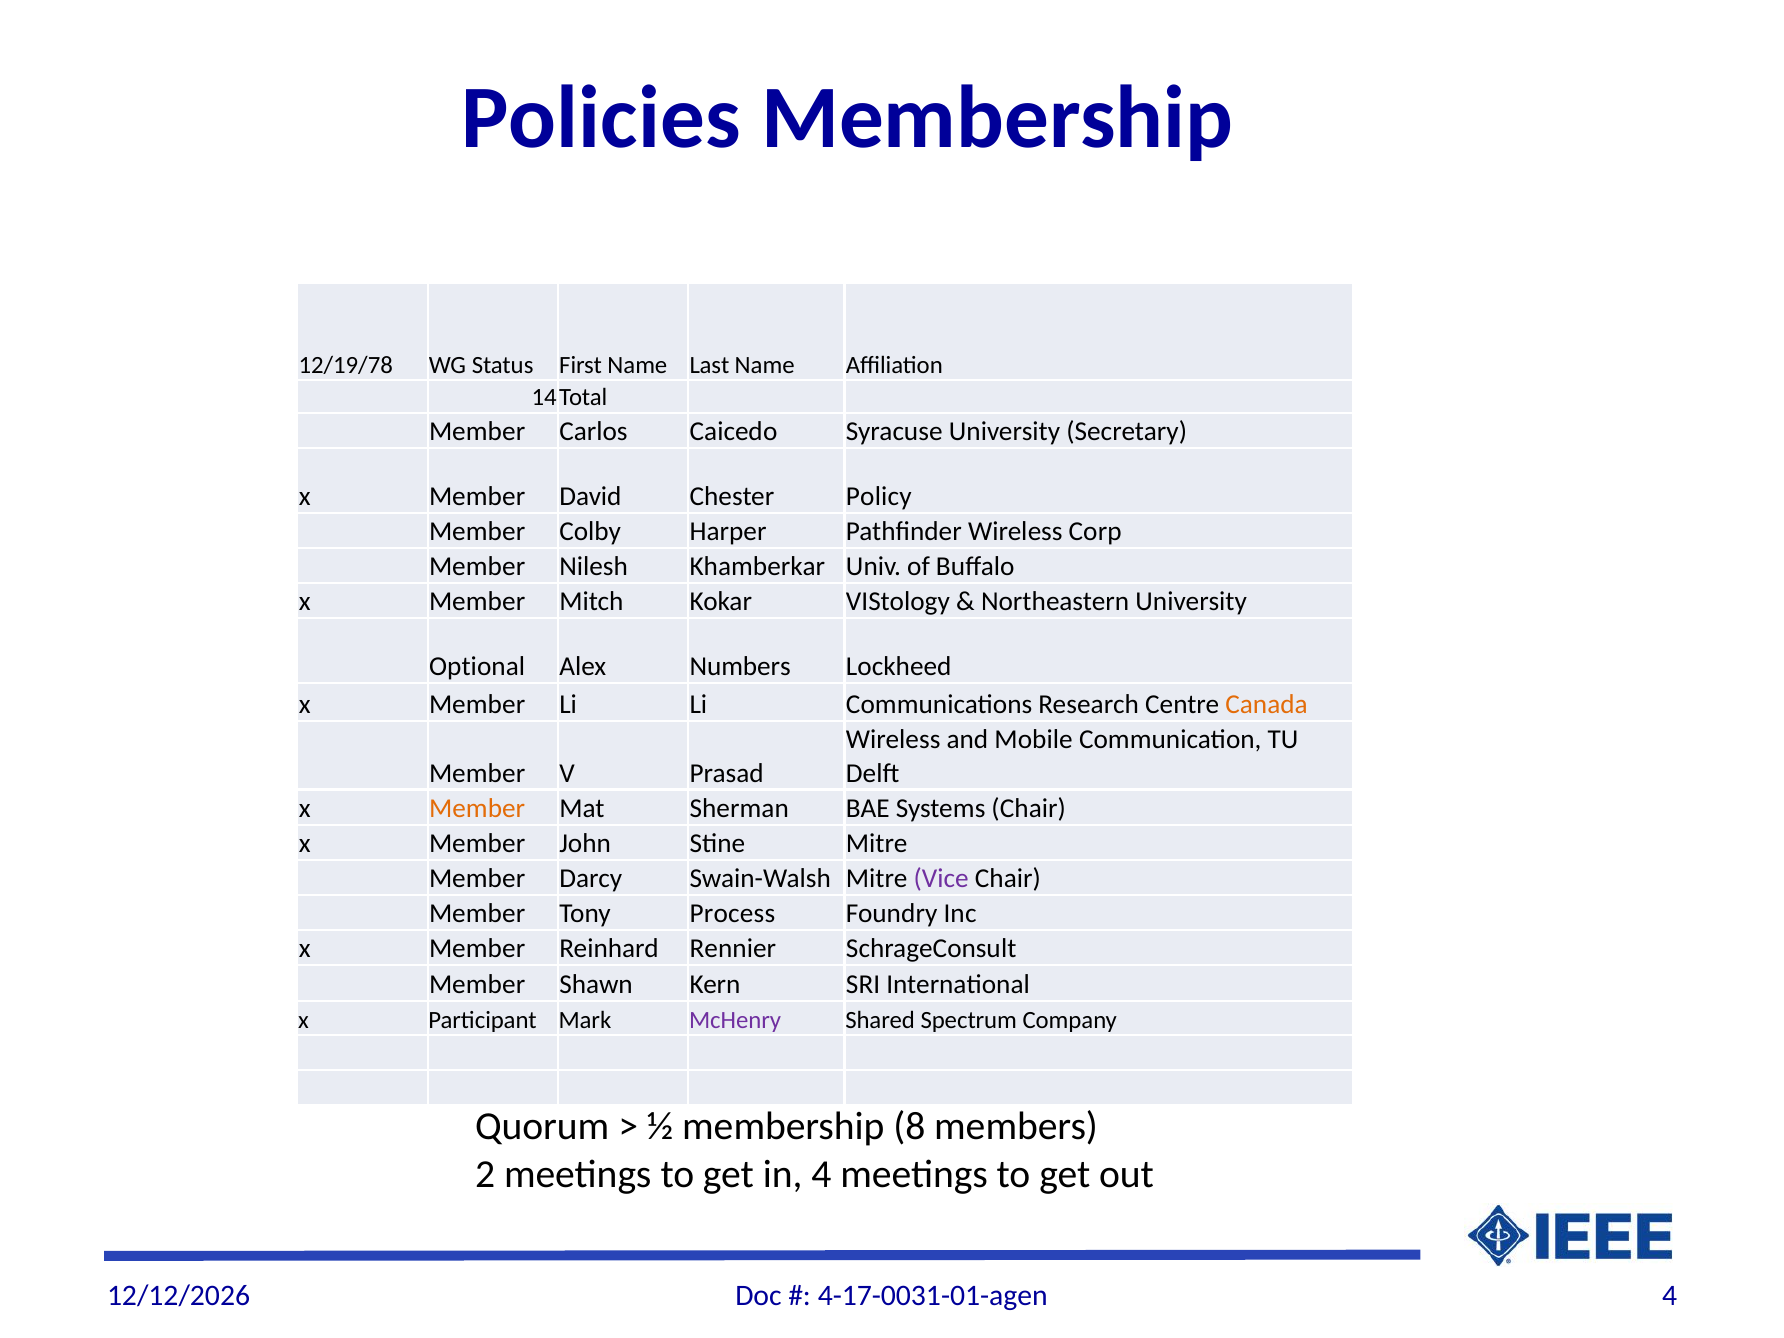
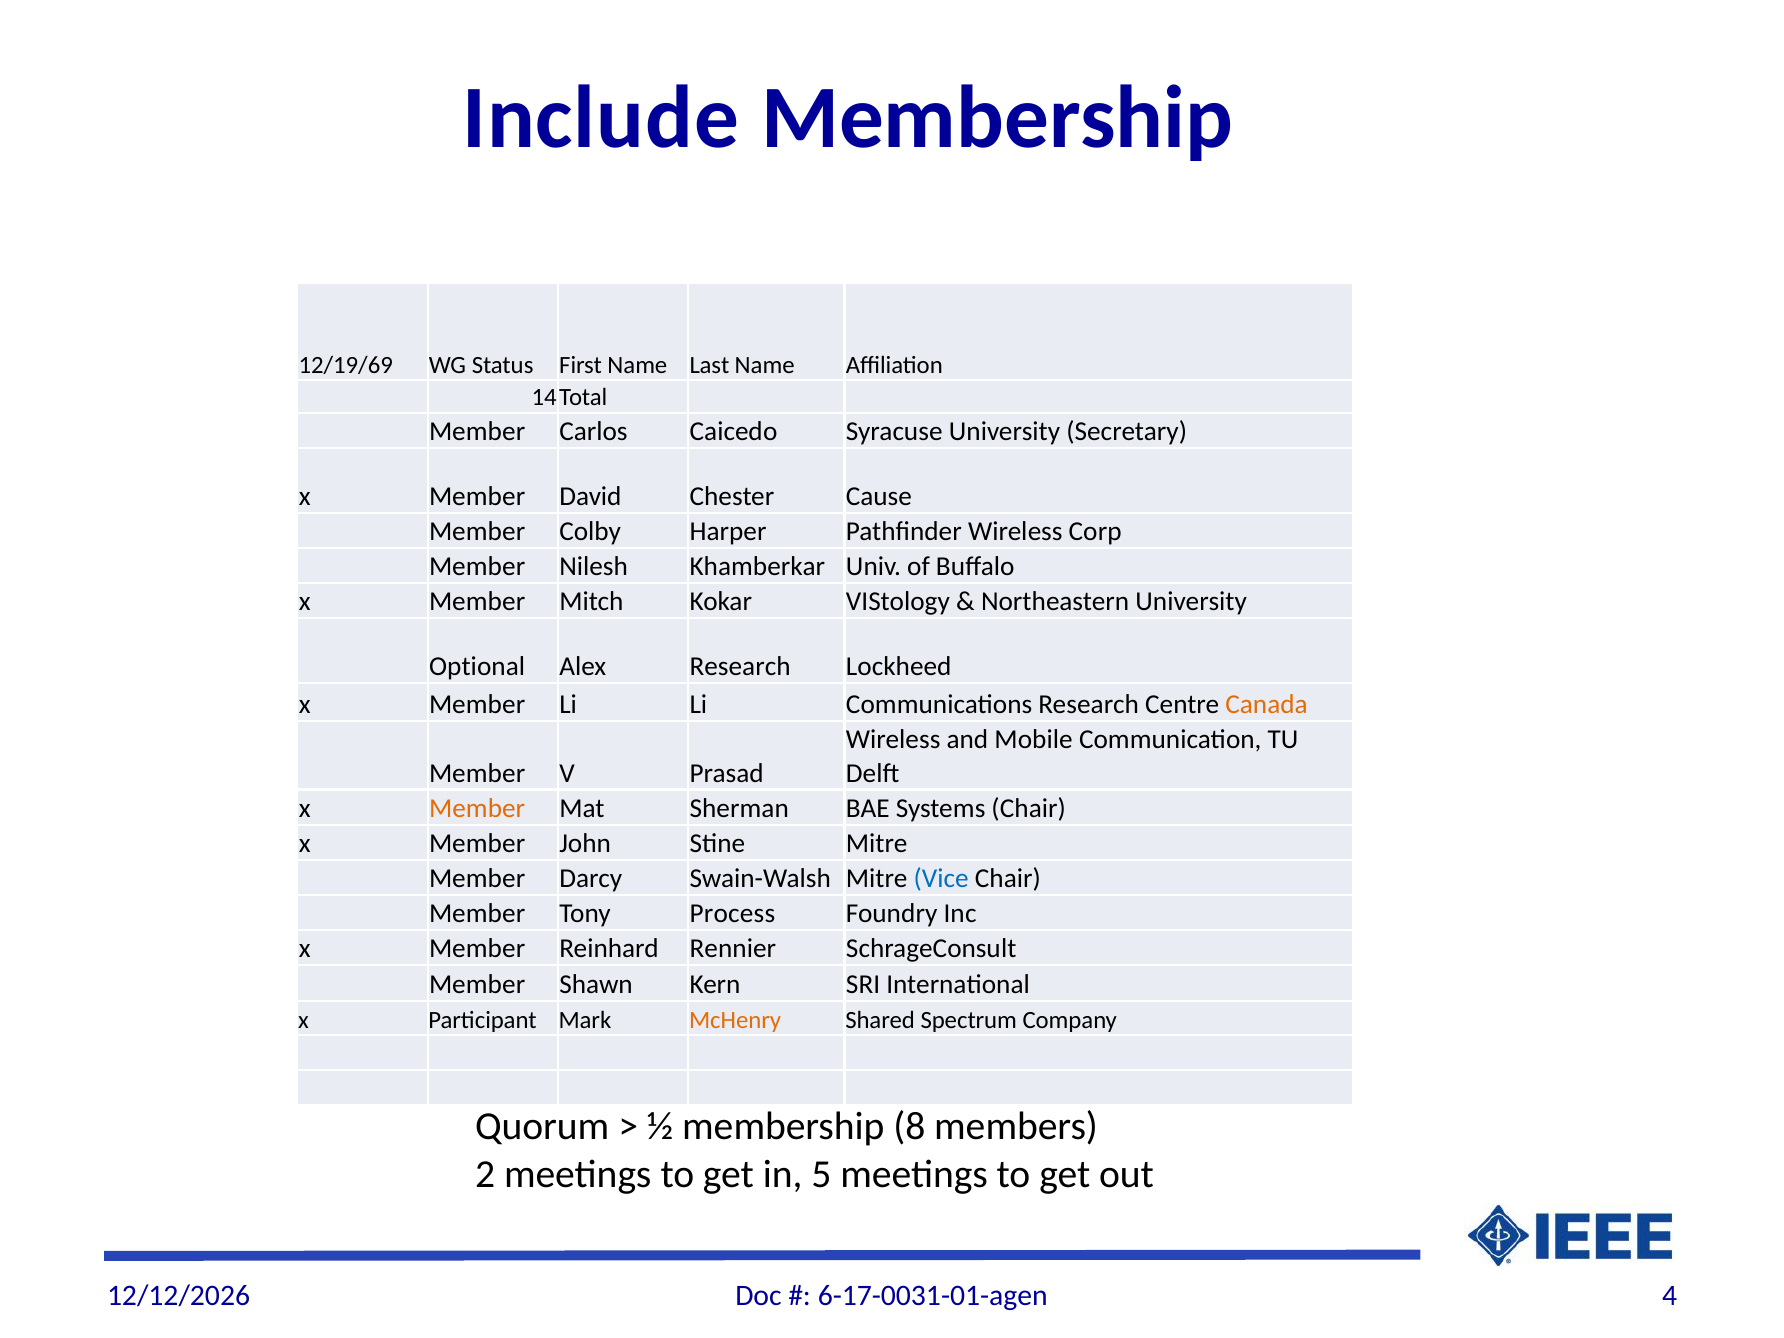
Policies: Policies -> Include
12/19/78: 12/19/78 -> 12/19/69
Policy: Policy -> Cause
Alex Numbers: Numbers -> Research
Vice colour: purple -> blue
McHenry colour: purple -> orange
in 4: 4 -> 5
4-17-0031-01-agen: 4-17-0031-01-agen -> 6-17-0031-01-agen
